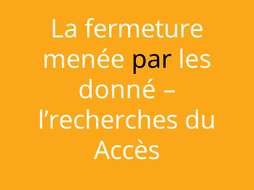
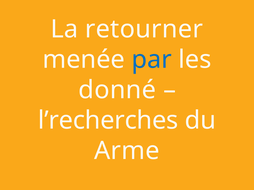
fermeture: fermeture -> retourner
par colour: black -> blue
Accès: Accès -> Arme
